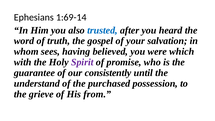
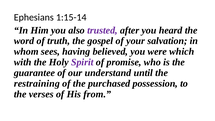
1:69-14: 1:69-14 -> 1:15-14
trusted colour: blue -> purple
consistently: consistently -> understand
understand: understand -> restraining
grieve: grieve -> verses
